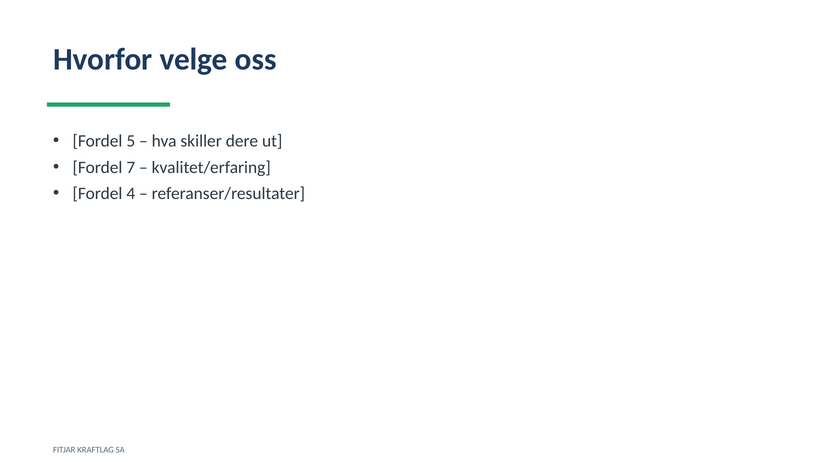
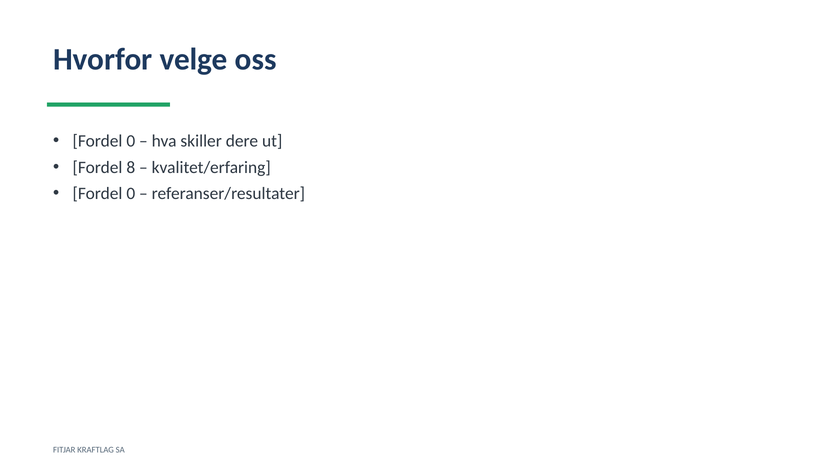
5 at (131, 141): 5 -> 0
7: 7 -> 8
4 at (131, 193): 4 -> 0
